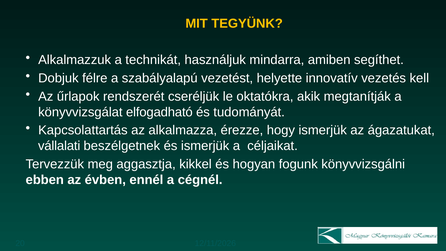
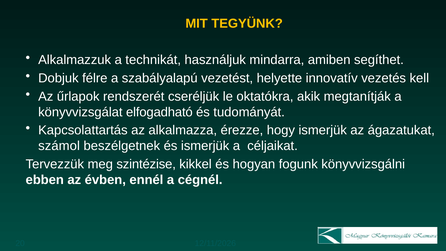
vállalati: vállalati -> számol
aggasztja: aggasztja -> szintézise
